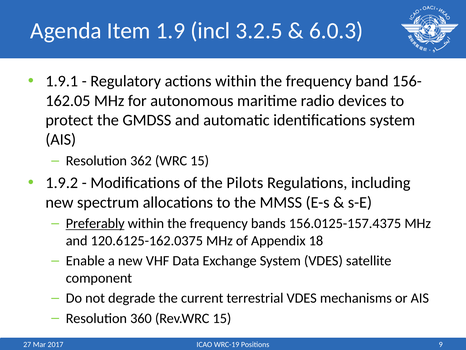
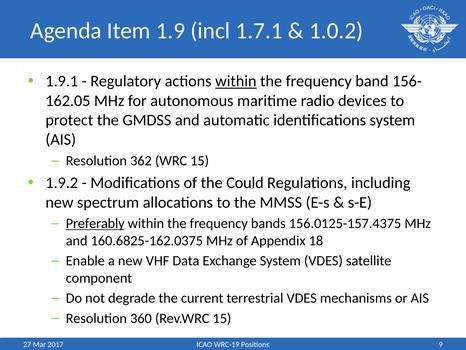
3.2.5: 3.2.5 -> 1.7.1
6.0.3: 6.0.3 -> 1.0.2
within at (236, 81) underline: none -> present
Pilots: Pilots -> Could
120.6125-162.0375: 120.6125-162.0375 -> 160.6825-162.0375
